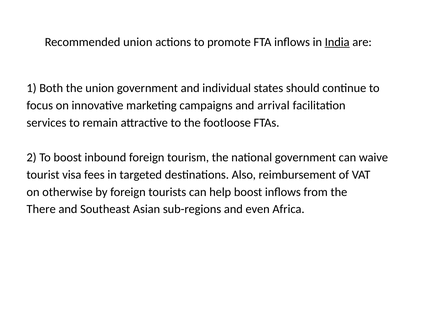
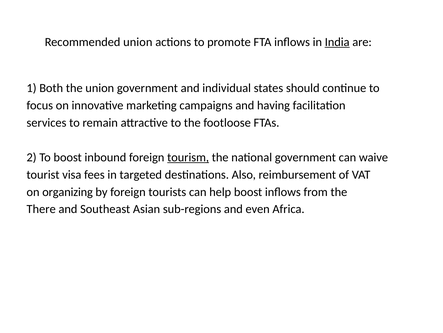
arrival: arrival -> having
tourism underline: none -> present
otherwise: otherwise -> organizing
